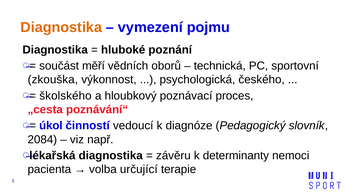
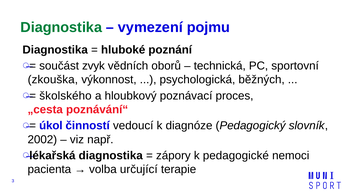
Diagnostika at (61, 27) colour: orange -> green
měří: měří -> zvyk
českého: českého -> běžných
2084: 2084 -> 2002
závěru: závěru -> zápory
determinanty: determinanty -> pedagogické
